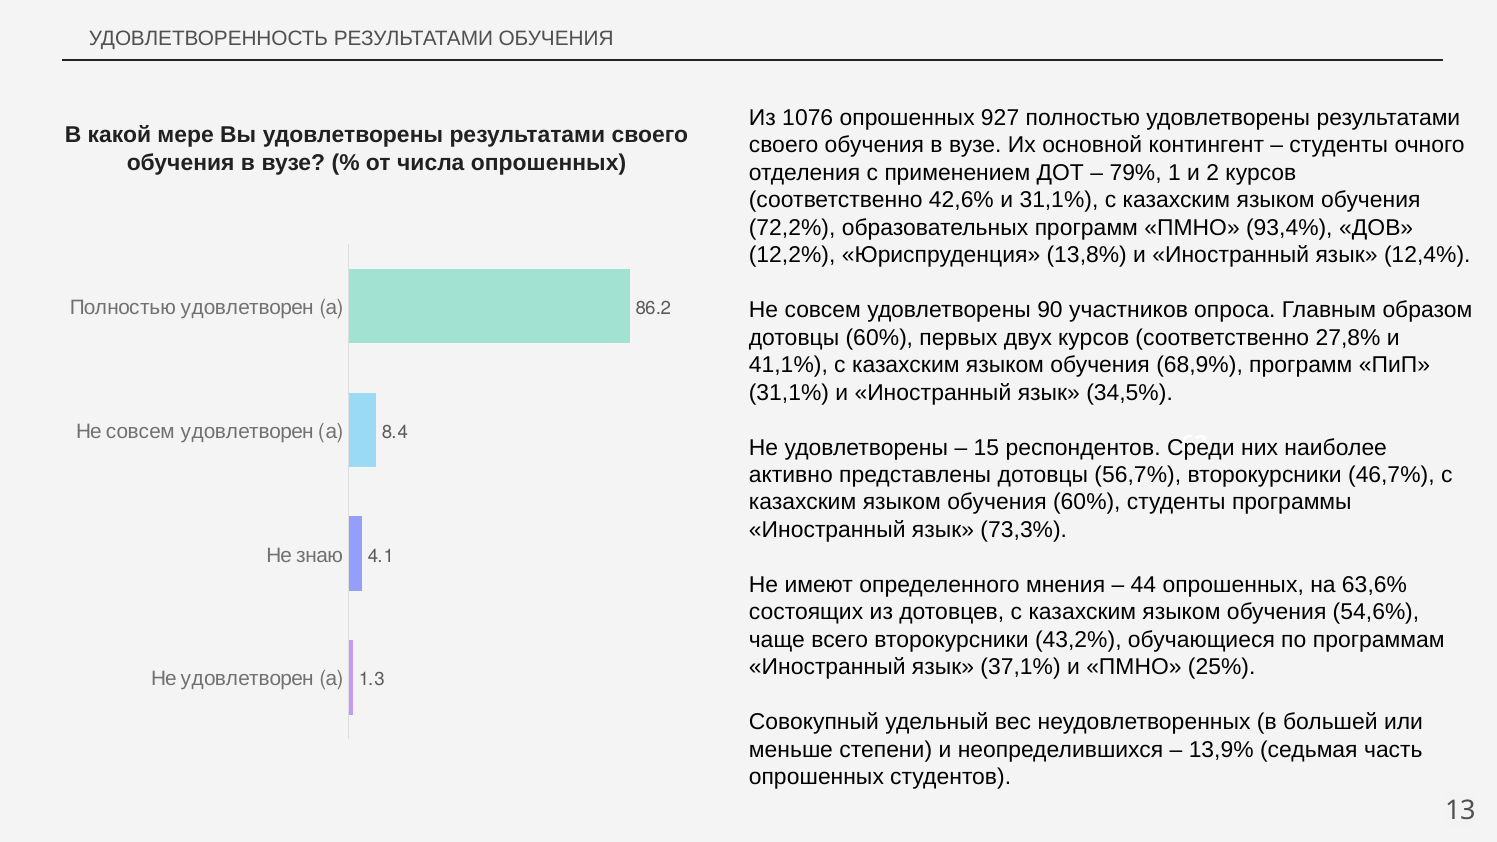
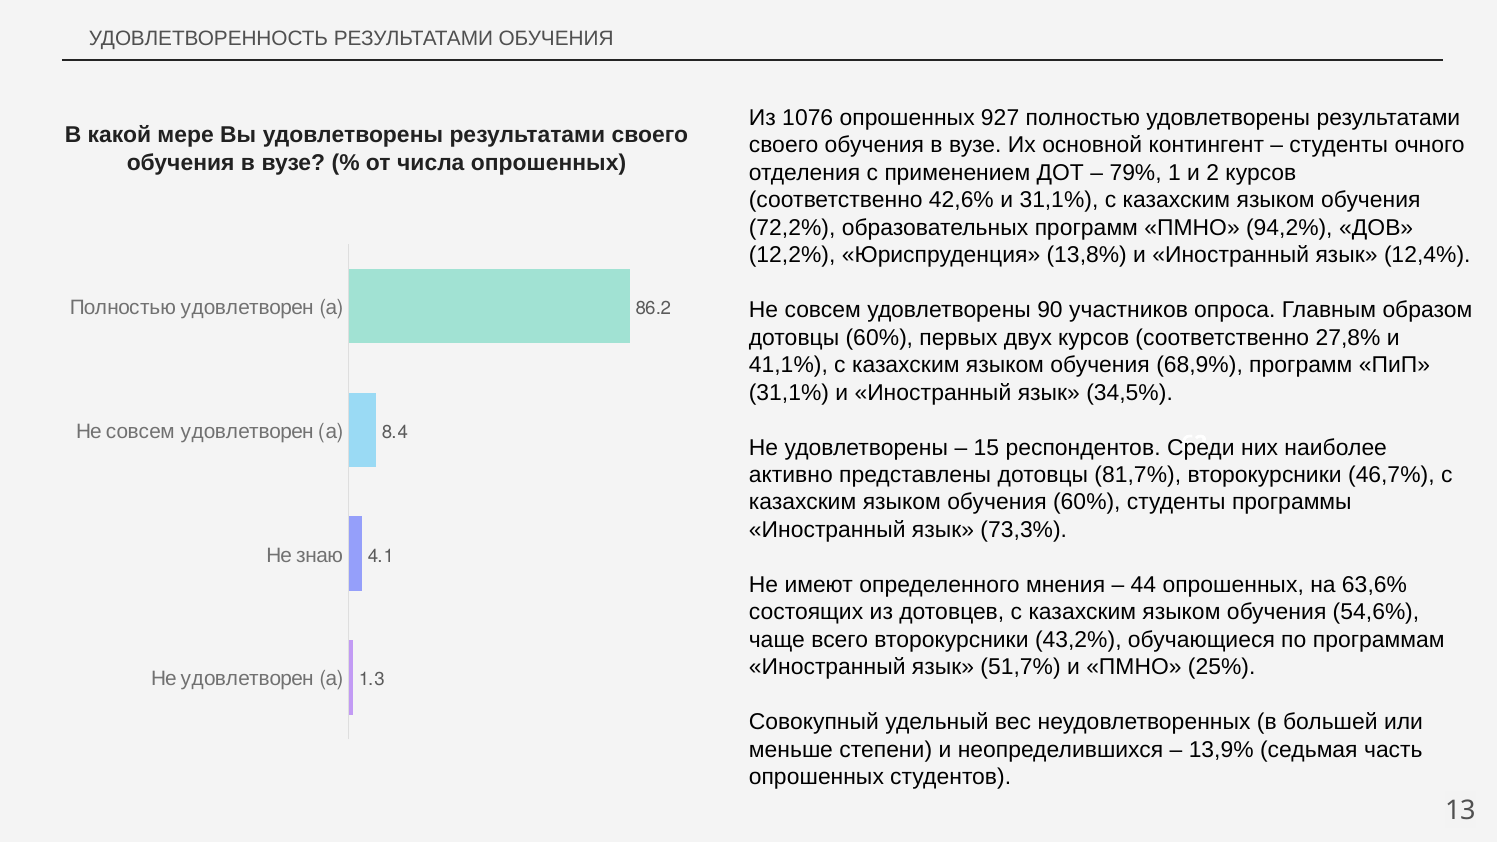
93,4%: 93,4% -> 94,2%
56,7%: 56,7% -> 81,7%
37,1%: 37,1% -> 51,7%
